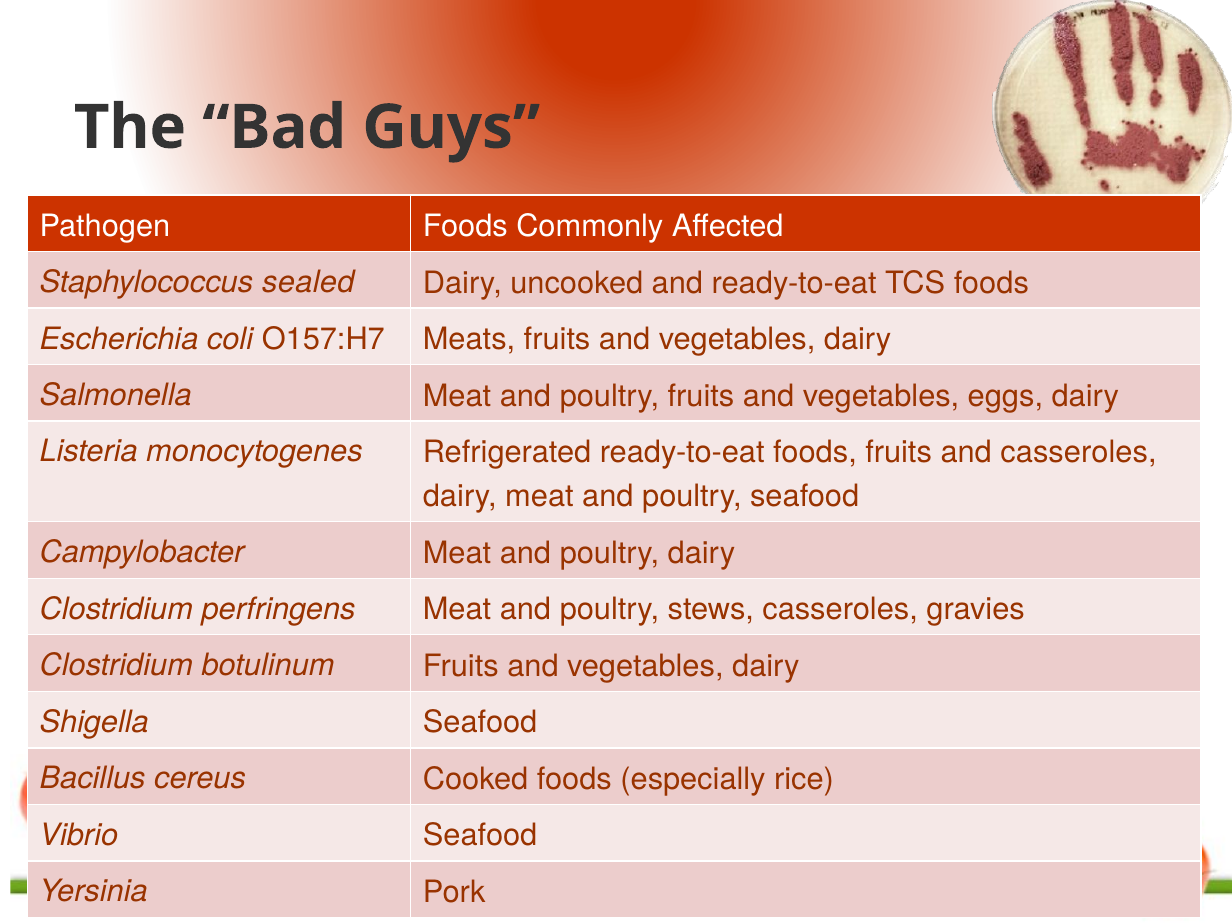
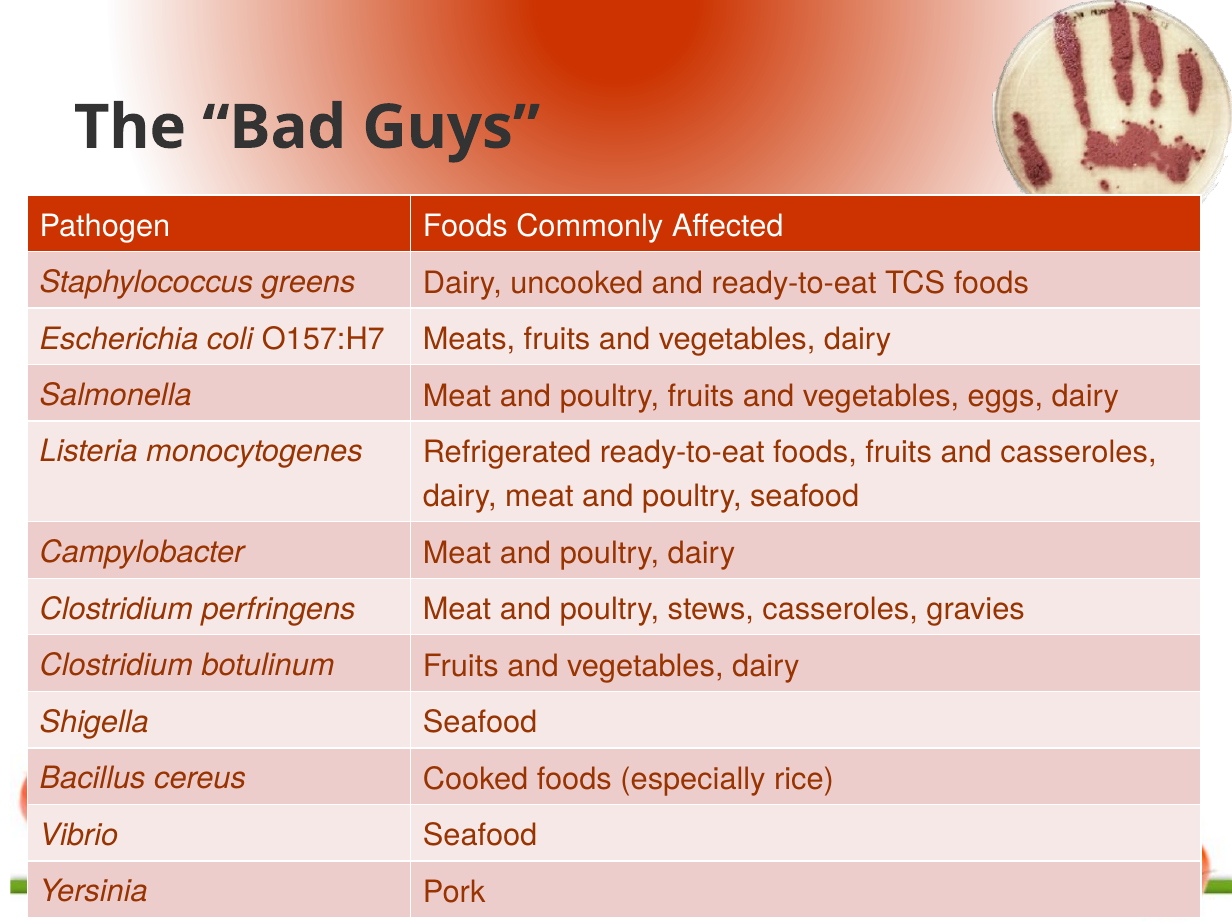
sealed: sealed -> greens
